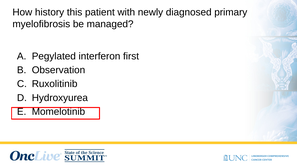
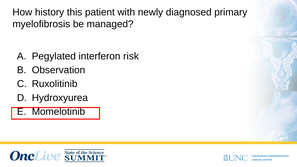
first: first -> risk
